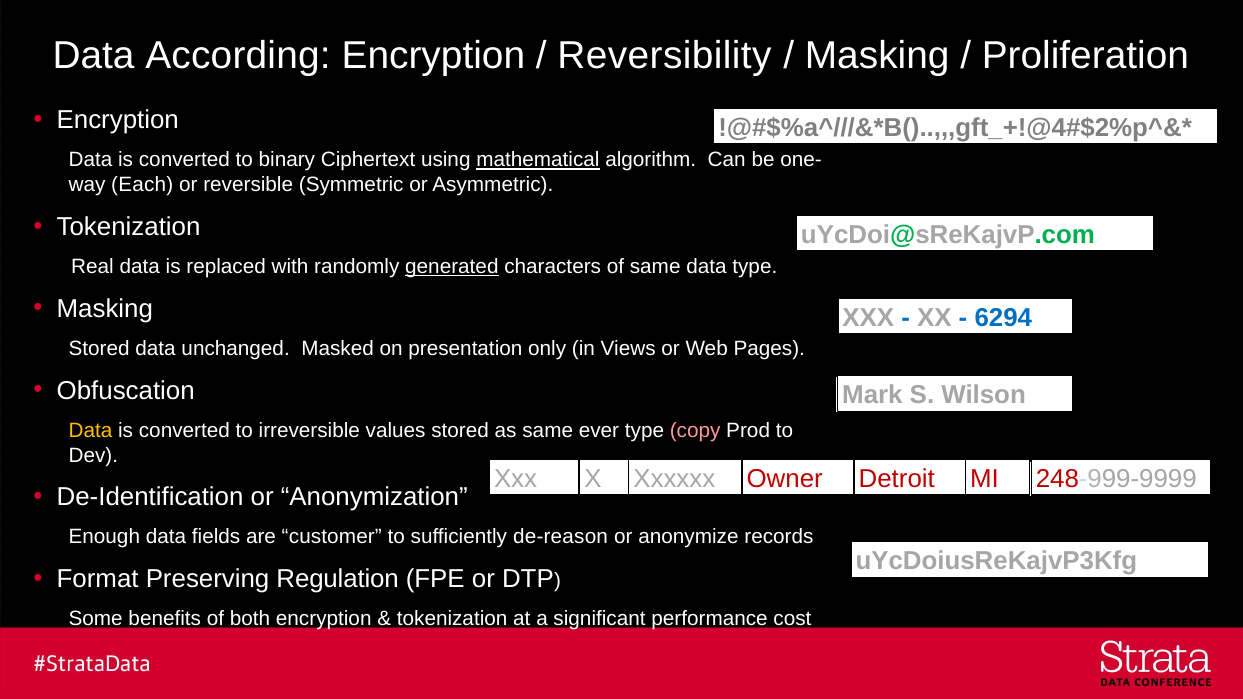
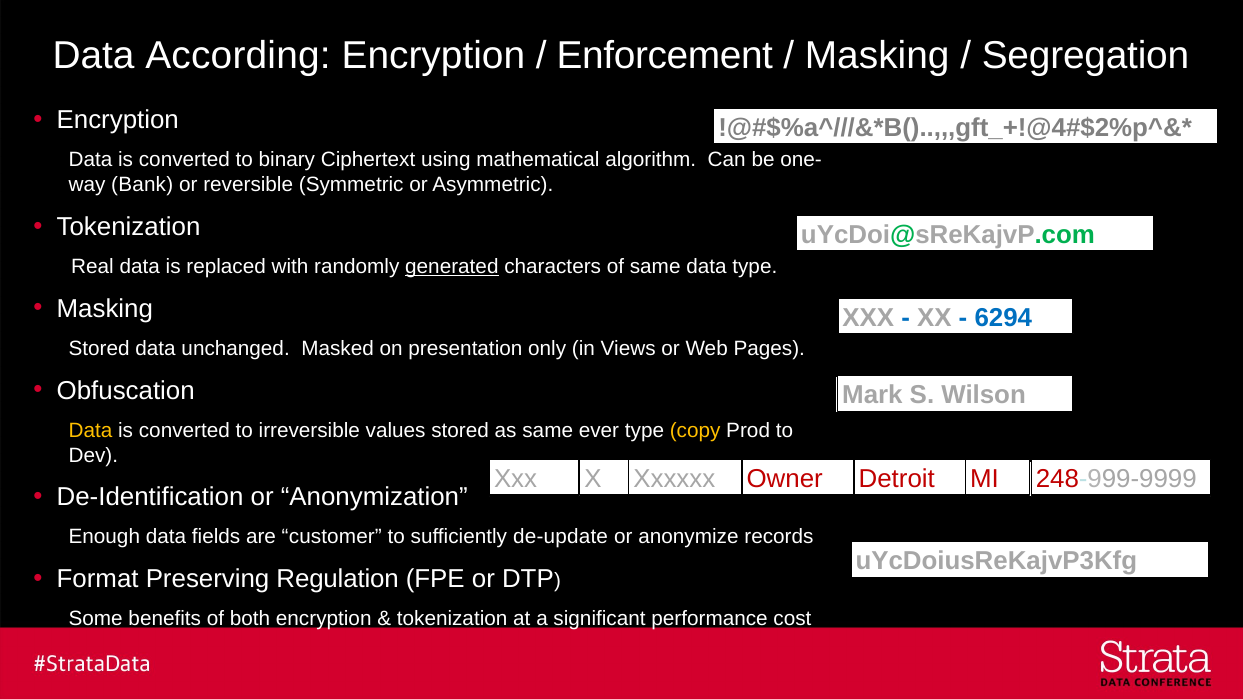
Reversibility: Reversibility -> Enforcement
Proliferation: Proliferation -> Segregation
mathematical underline: present -> none
Each: Each -> Bank
copy colour: pink -> yellow
de-reason: de-reason -> de-update
